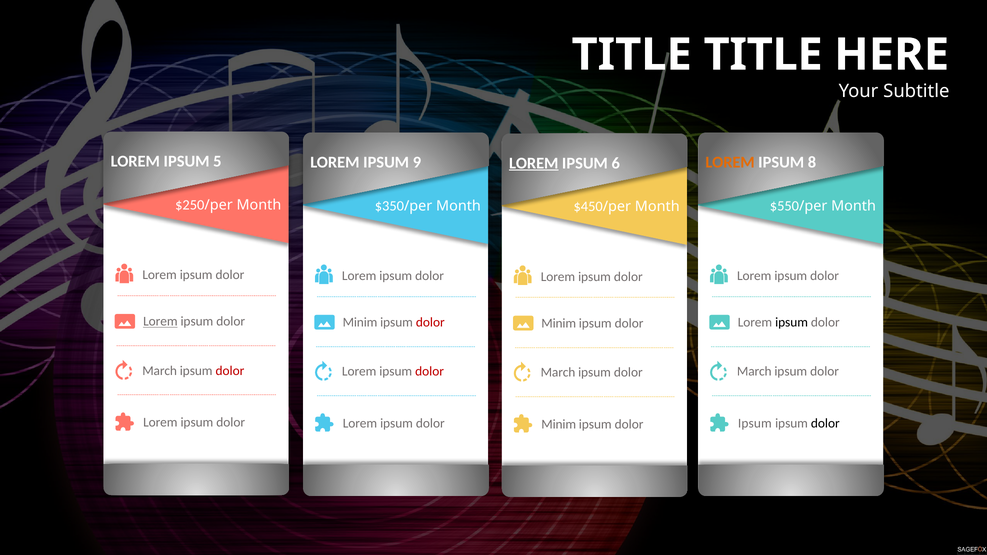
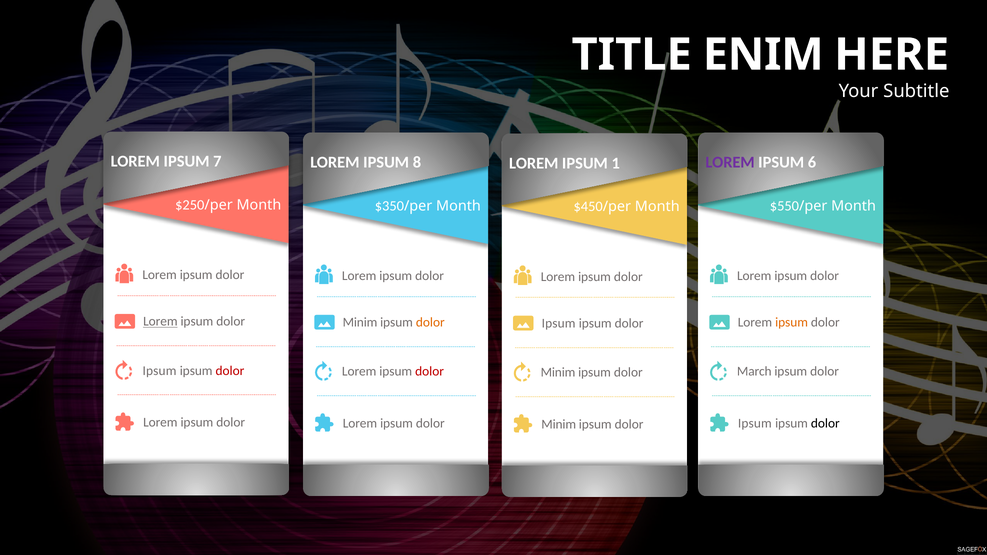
TITLE TITLE: TITLE -> ENIM
5: 5 -> 7
9: 9 -> 8
LOREM at (730, 162) colour: orange -> purple
8: 8 -> 6
LOREM at (534, 163) underline: present -> none
6: 6 -> 1
dolor at (430, 323) colour: red -> orange
ipsum at (792, 323) colour: black -> orange
Minim at (559, 323): Minim -> Ipsum
March at (160, 371): March -> Ipsum
March at (558, 372): March -> Minim
